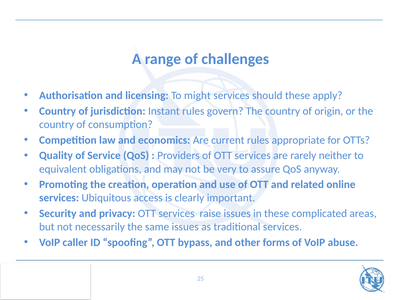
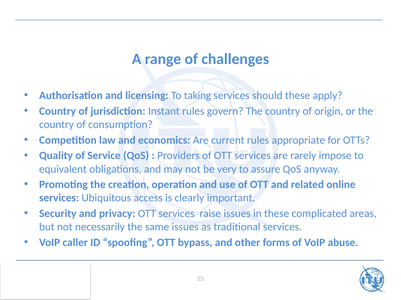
might: might -> taking
neither: neither -> impose
